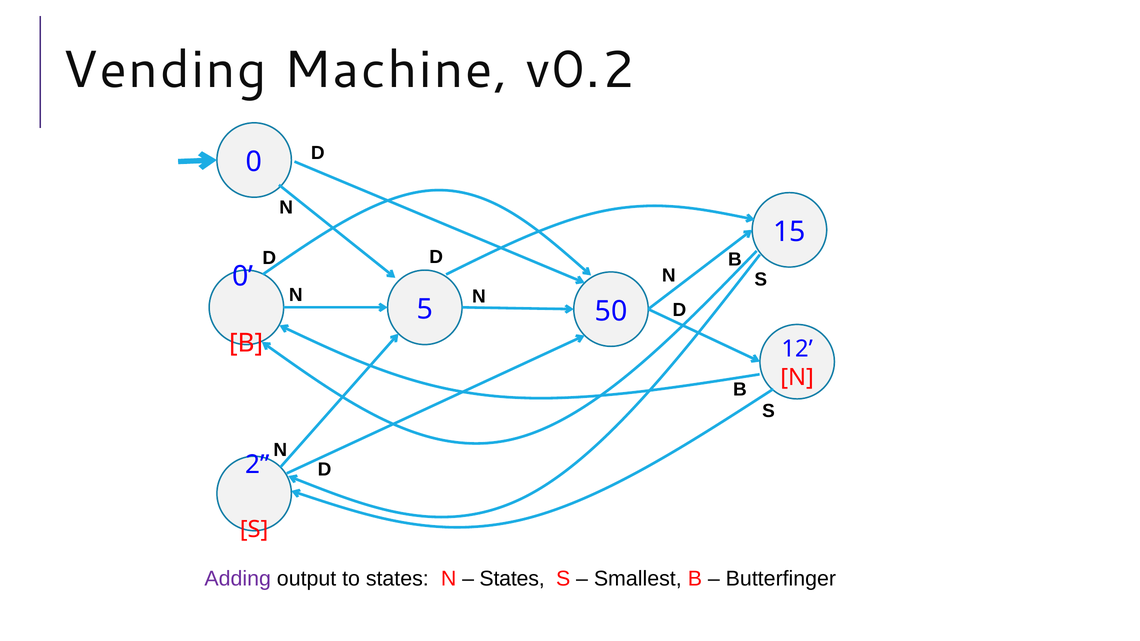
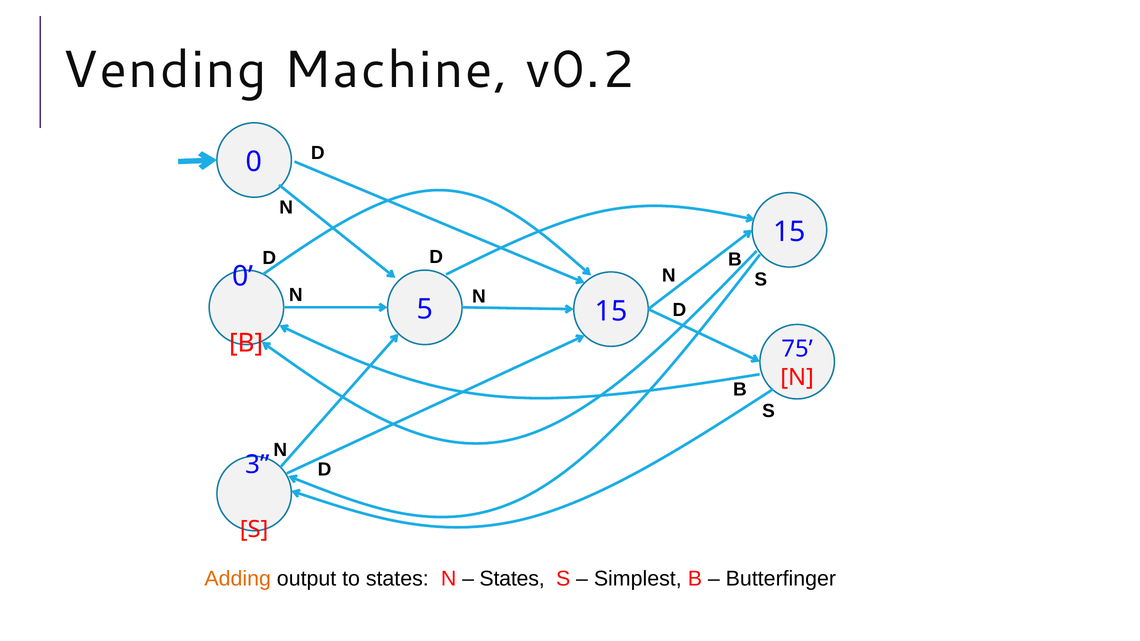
5 50: 50 -> 15
12: 12 -> 75
2: 2 -> 3
Adding colour: purple -> orange
Smallest: Smallest -> Simplest
